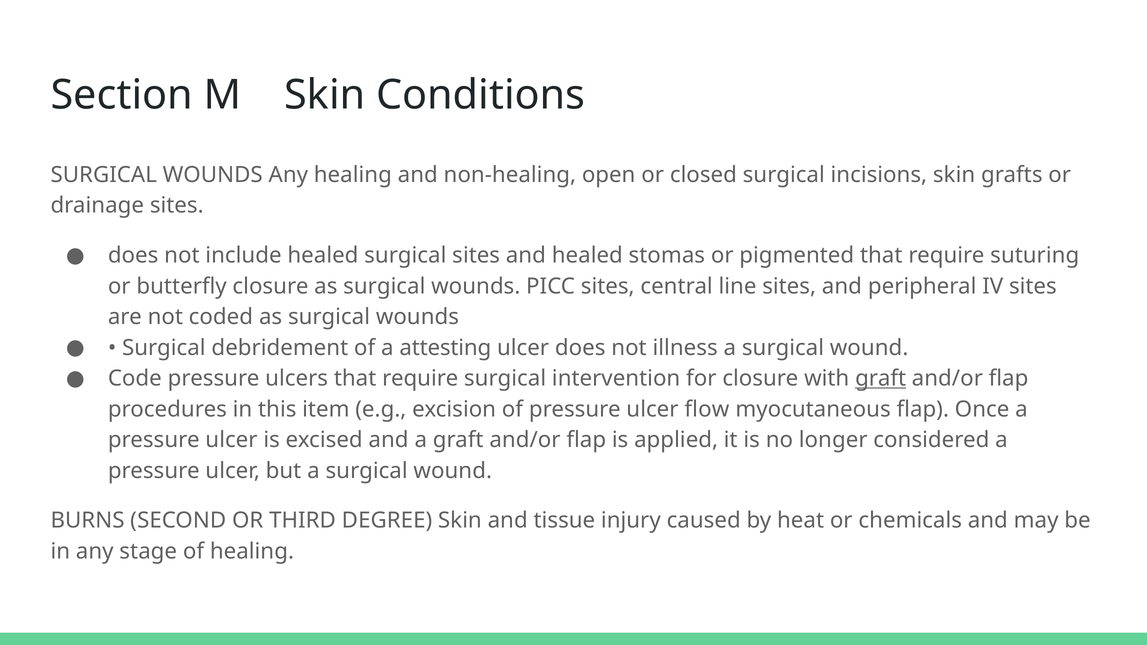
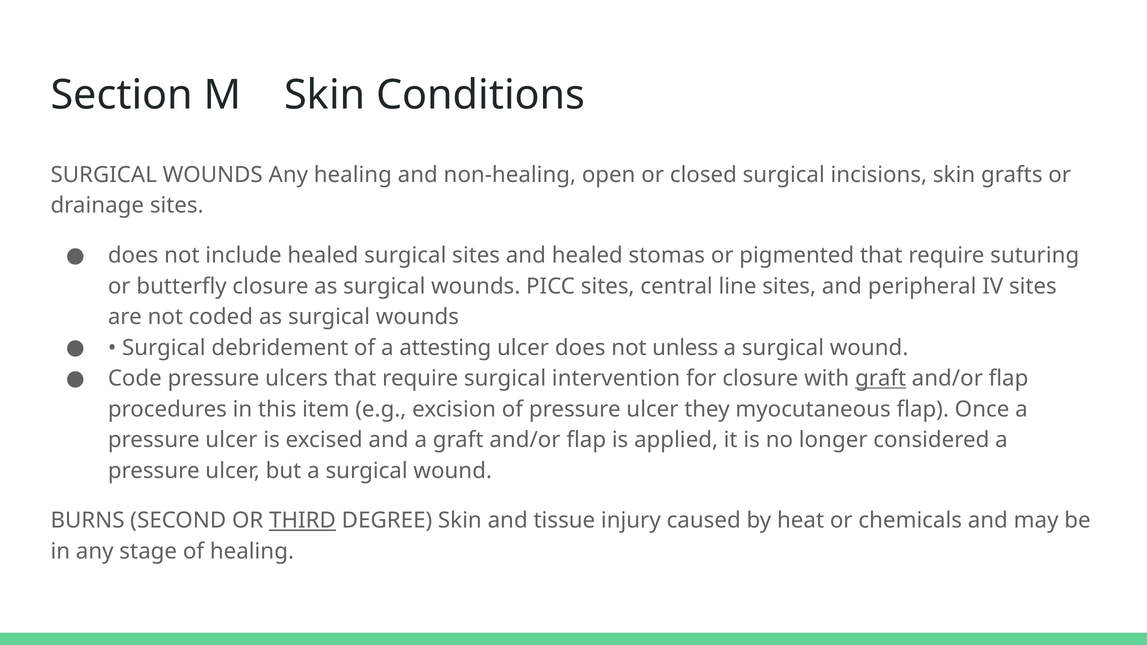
illness: illness -> unless
flow: flow -> they
THIRD underline: none -> present
